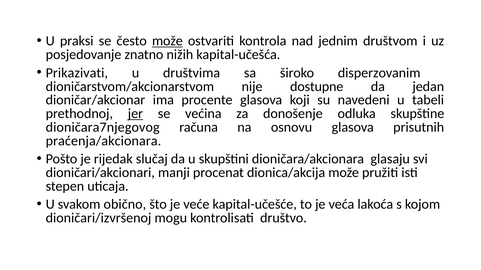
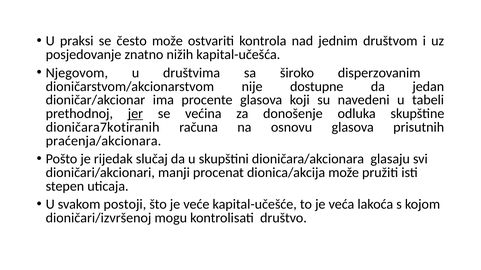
može at (167, 41) underline: present -> none
Prikazivati: Prikazivati -> Njegovom
dioničara7njegovog: dioničara7njegovog -> dioničara7kotiranih
obično: obično -> postoji
